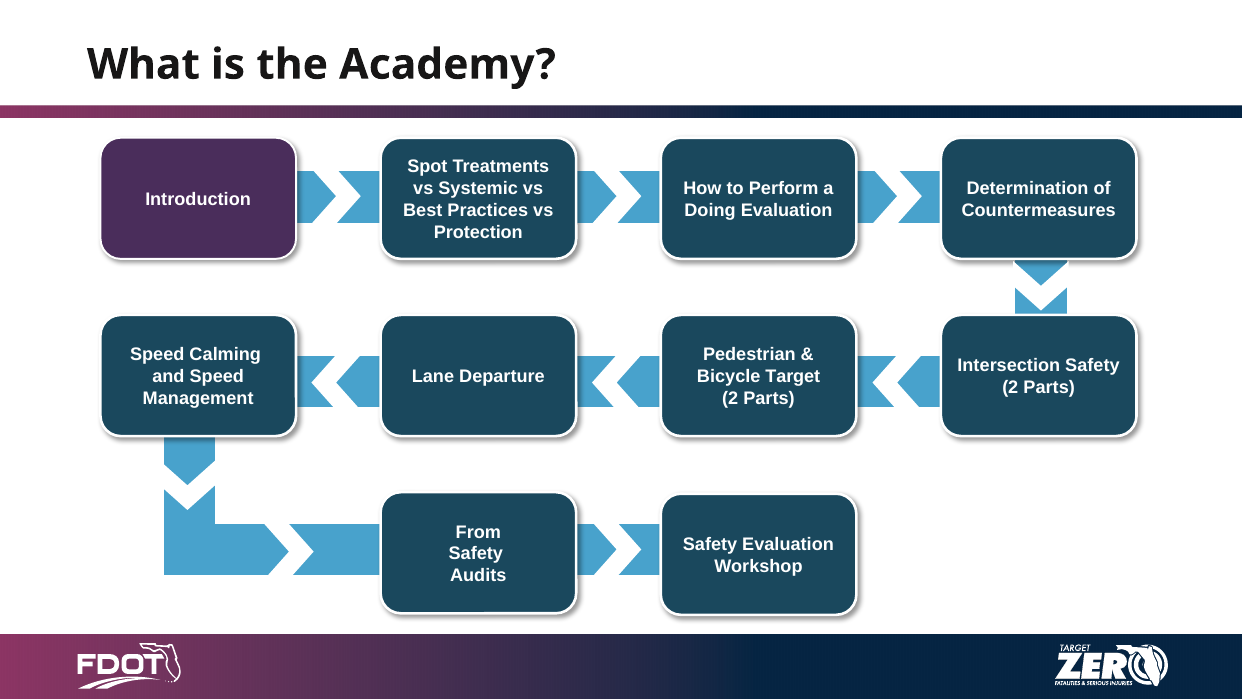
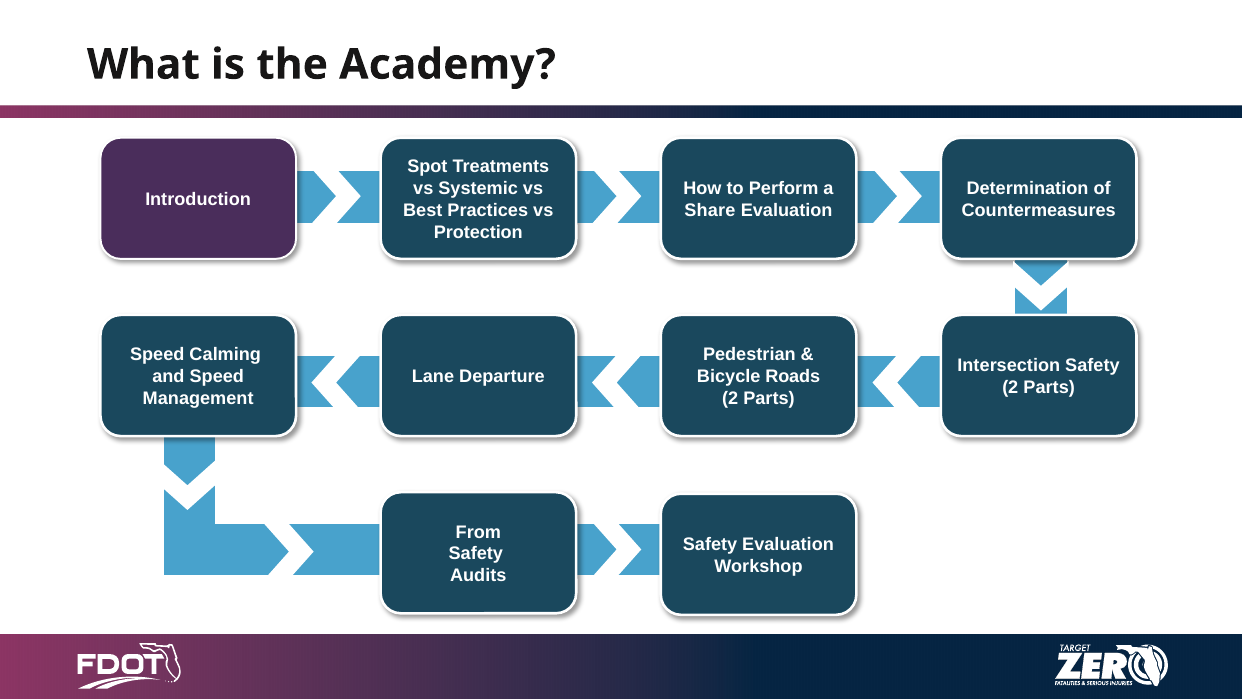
Doing: Doing -> Share
Target: Target -> Roads
